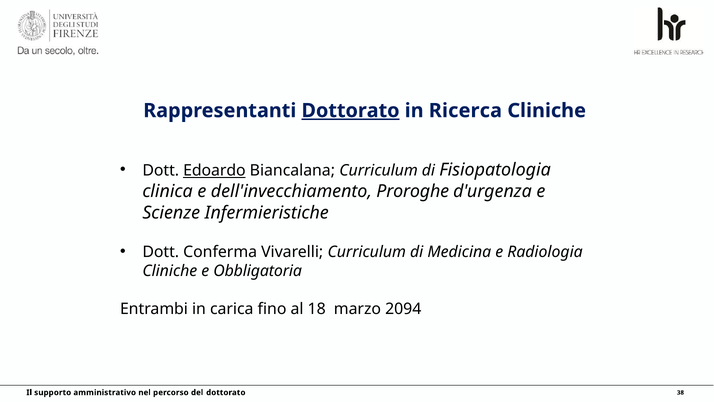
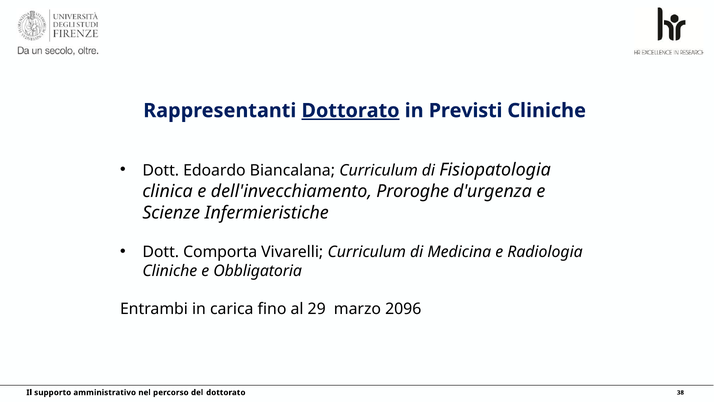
Ricerca: Ricerca -> Previsti
Edoardo underline: present -> none
Conferma: Conferma -> Comporta
18: 18 -> 29
2094: 2094 -> 2096
